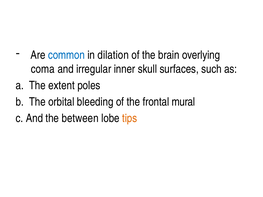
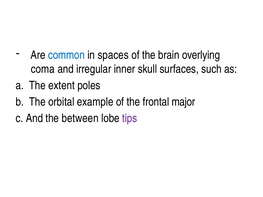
dilation: dilation -> spaces
bleeding: bleeding -> example
mural: mural -> major
tips colour: orange -> purple
